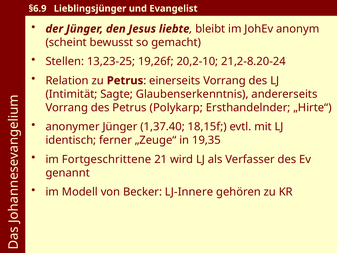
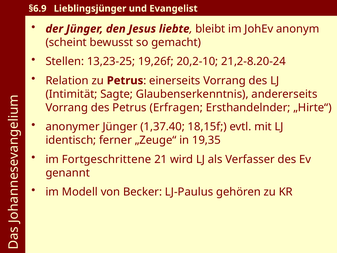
Polykarp: Polykarp -> Erfragen
LJ-Innere: LJ-Innere -> LJ-Paulus
